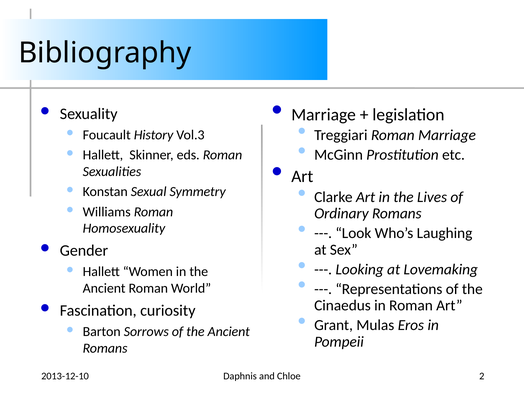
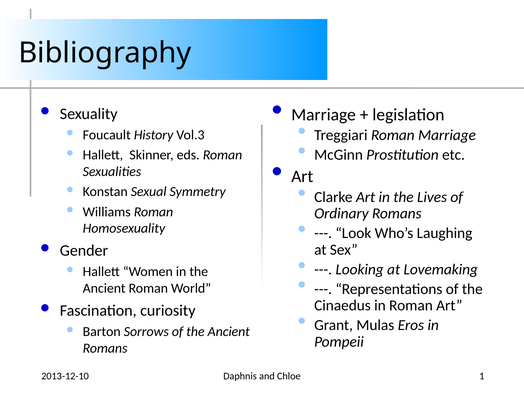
2: 2 -> 1
